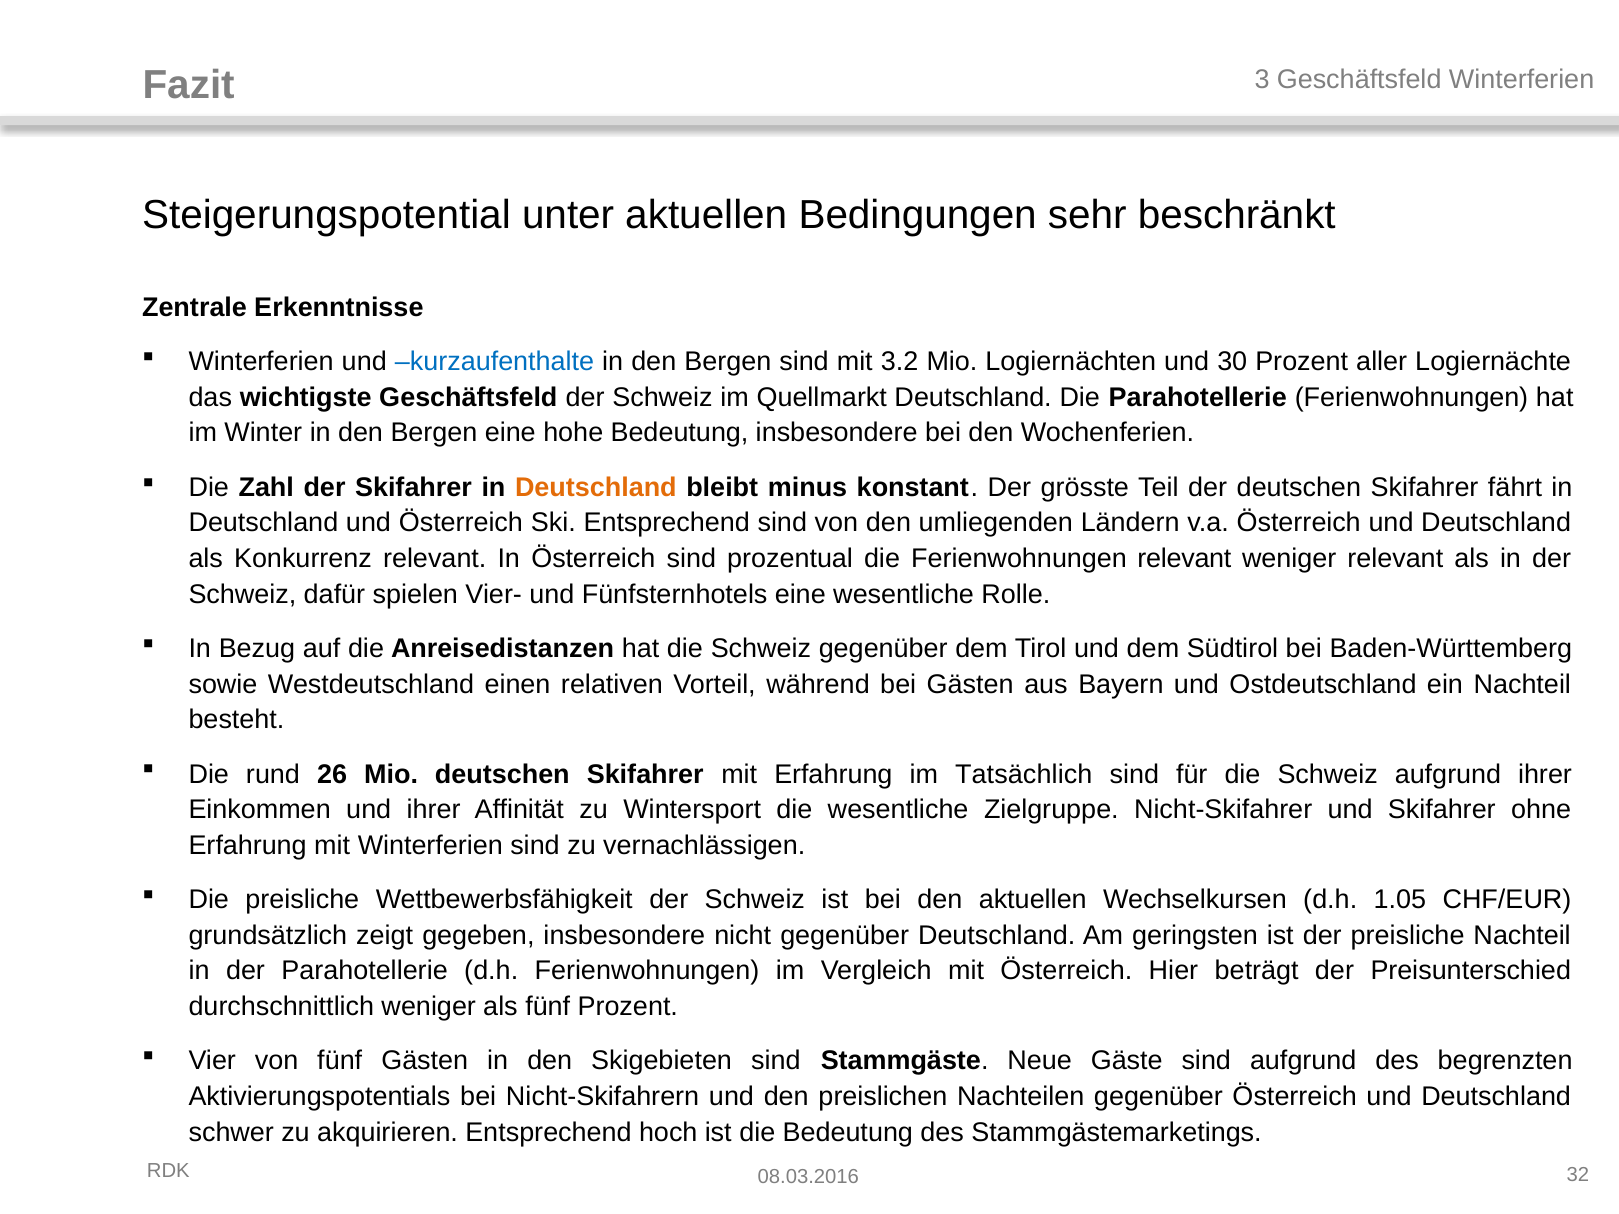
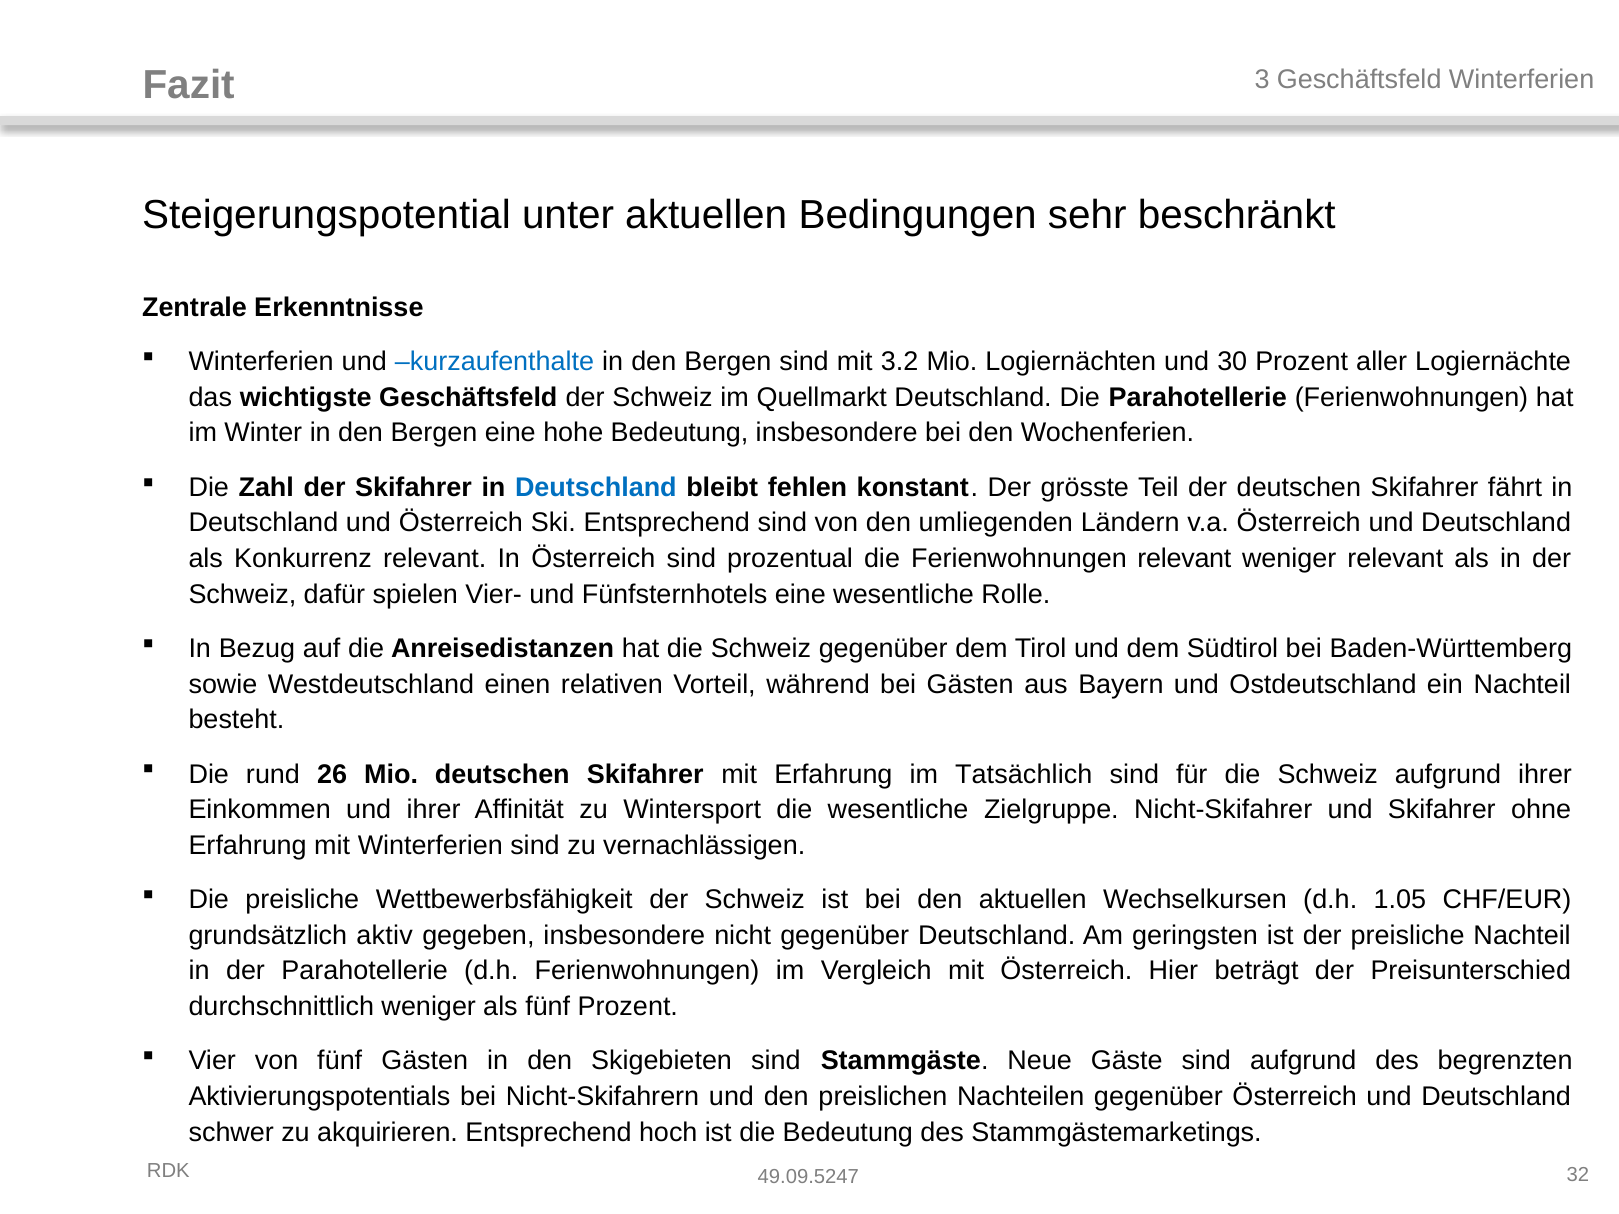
Deutschland at (596, 488) colour: orange -> blue
minus: minus -> fehlen
zeigt: zeigt -> aktiv
08.03.2016: 08.03.2016 -> 49.09.5247
